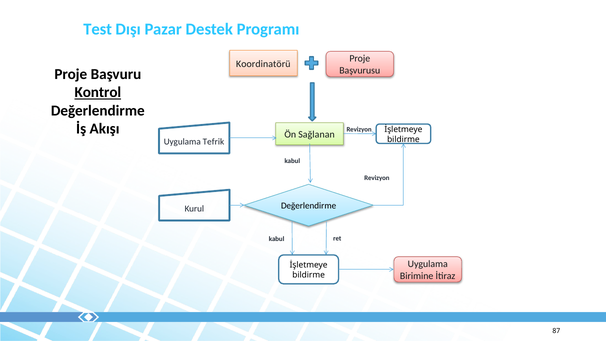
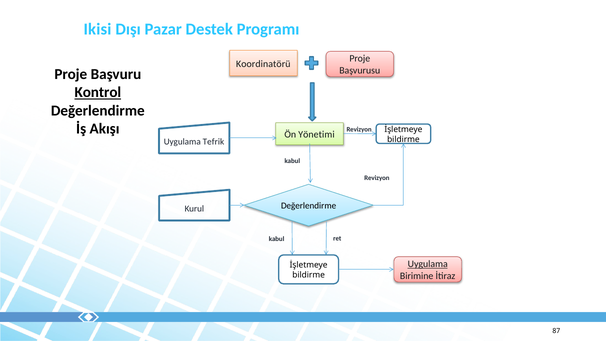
Test: Test -> Ikisi
Sağlanan: Sağlanan -> Yönetimi
Uygulama at (428, 264) underline: none -> present
